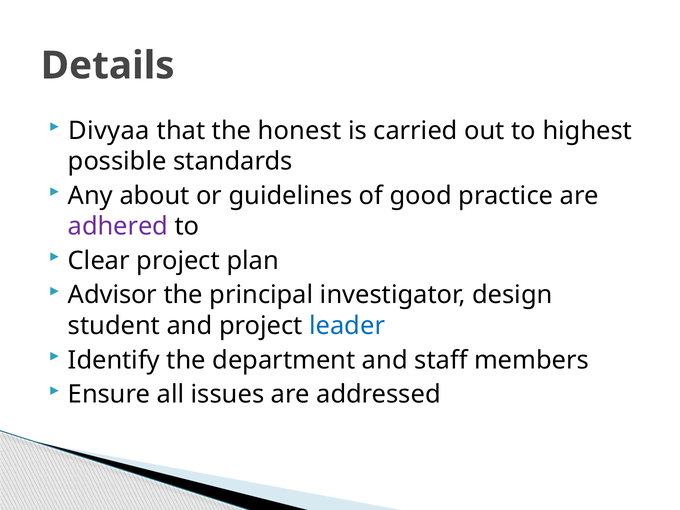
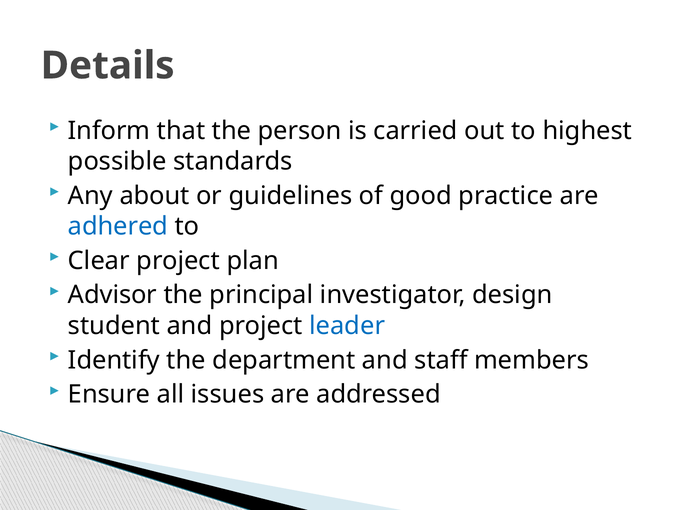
Divyaa: Divyaa -> Inform
honest: honest -> person
adhered colour: purple -> blue
